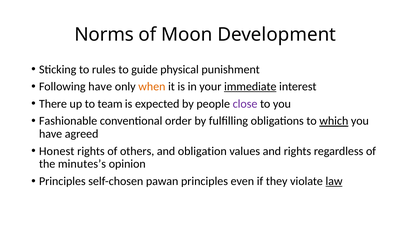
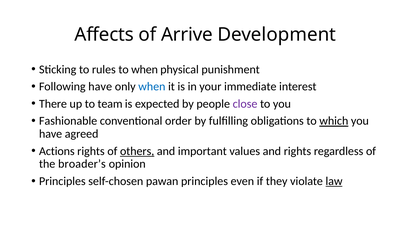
Norms: Norms -> Affects
Moon: Moon -> Arrive
to guide: guide -> when
when at (152, 87) colour: orange -> blue
immediate underline: present -> none
Honest: Honest -> Actions
others underline: none -> present
obligation: obligation -> important
minutes’s: minutes’s -> broader’s
